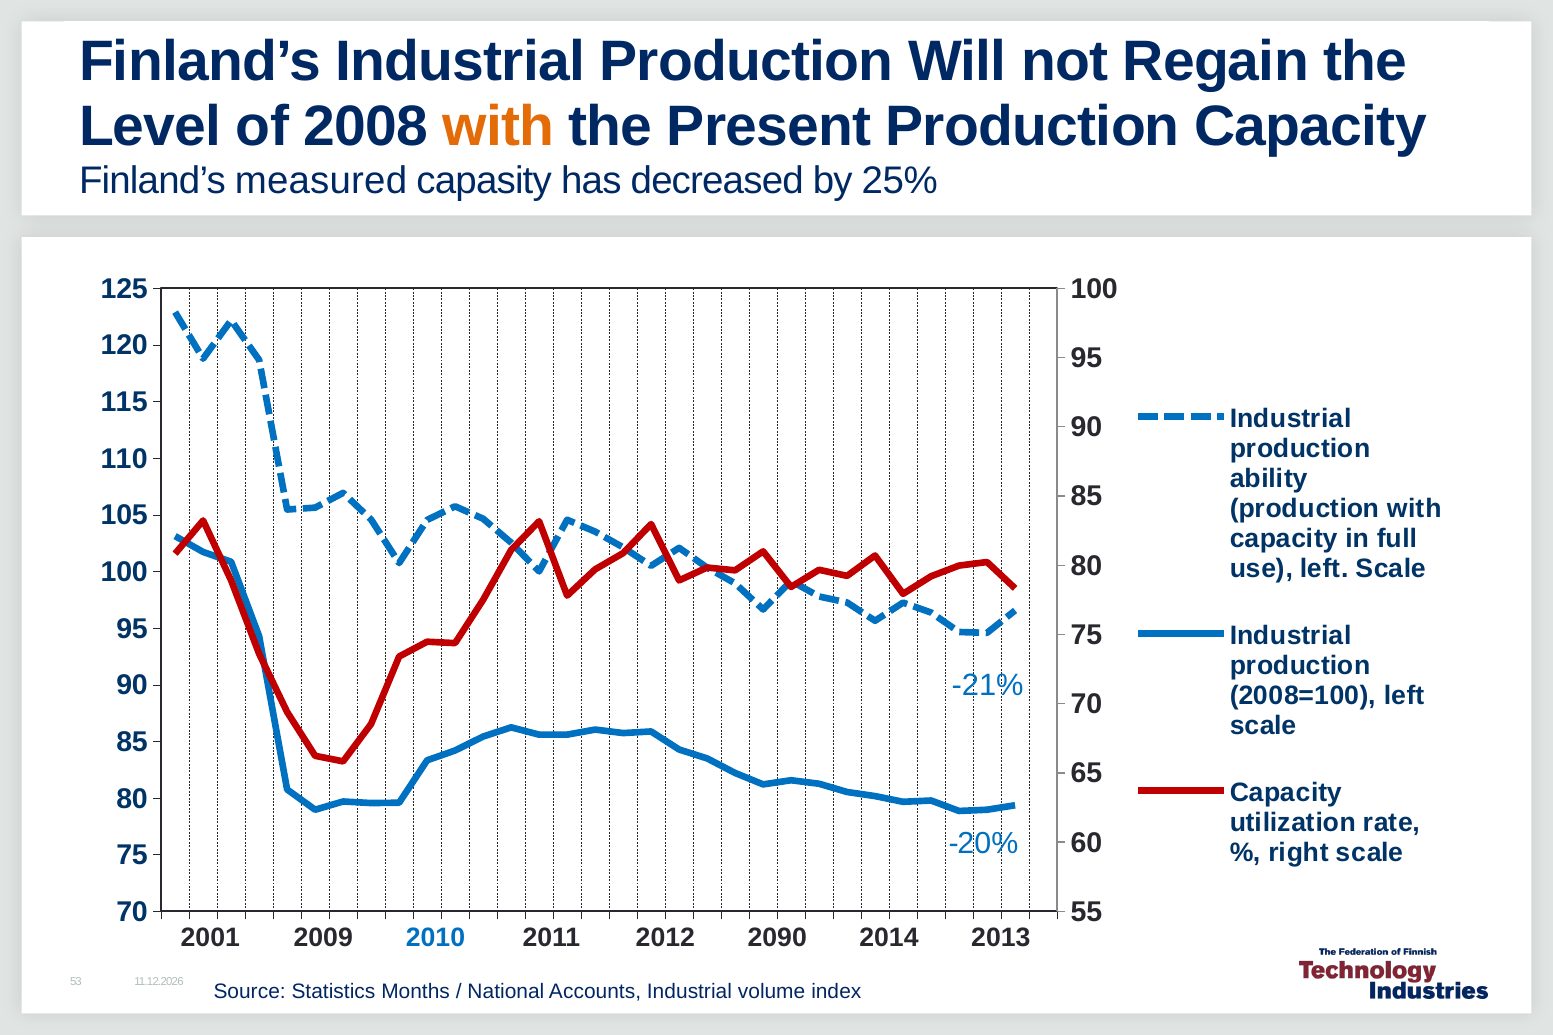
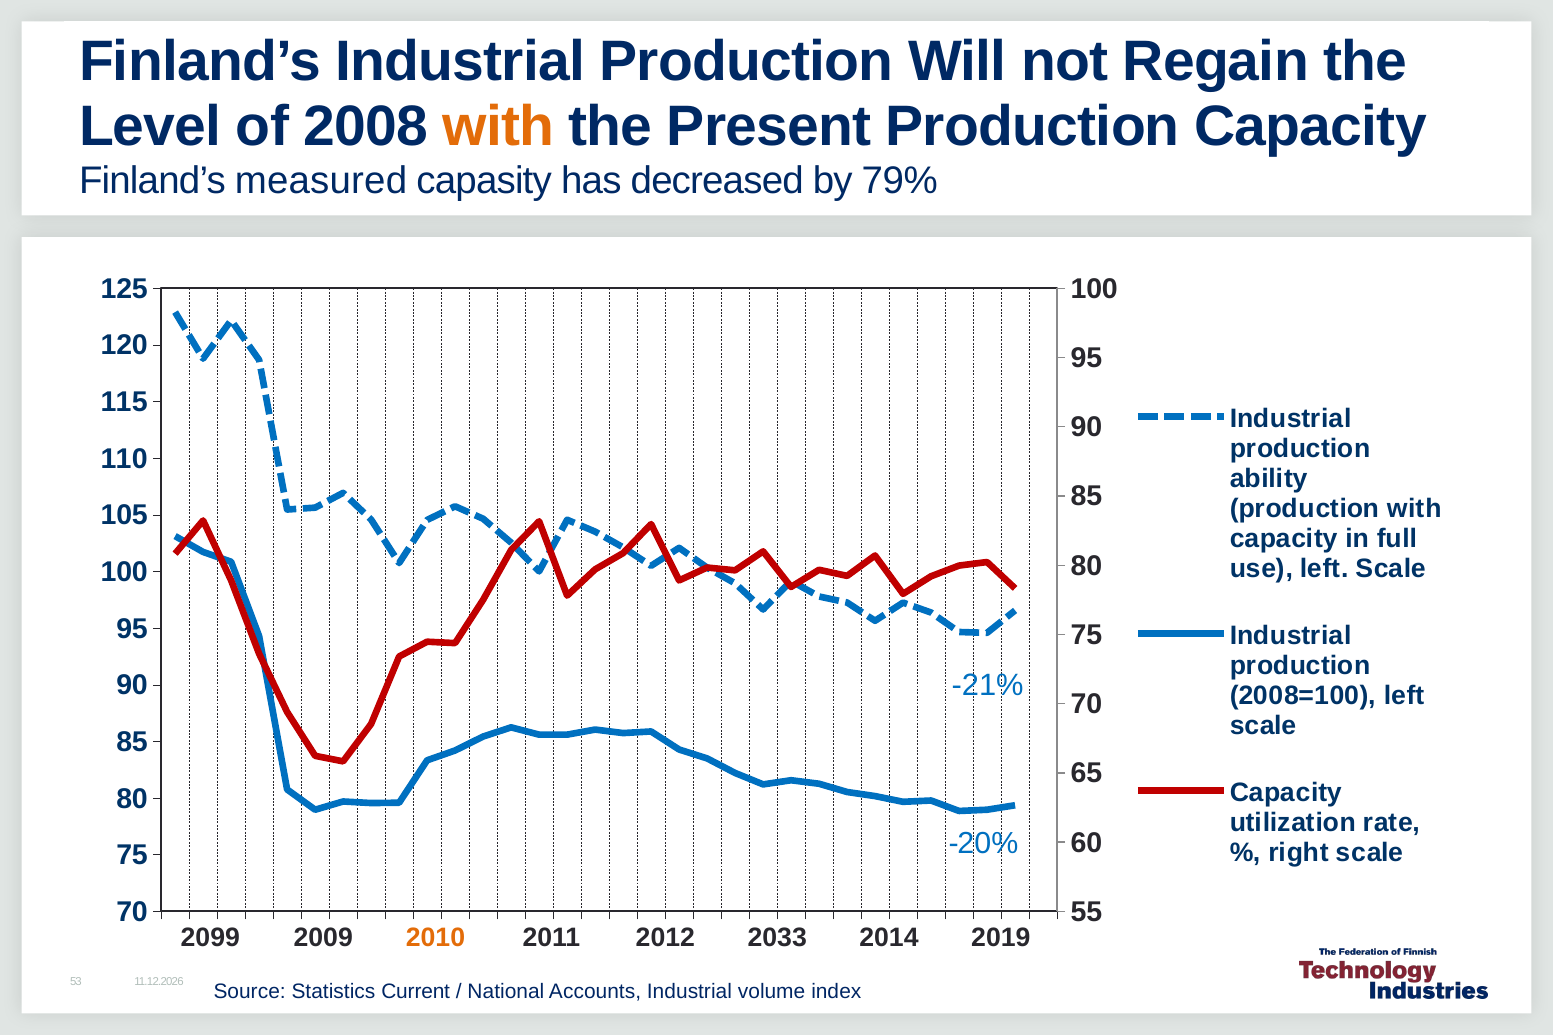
25%: 25% -> 79%
2001: 2001 -> 2099
2010 colour: blue -> orange
2090: 2090 -> 2033
2013: 2013 -> 2019
Months: Months -> Current
